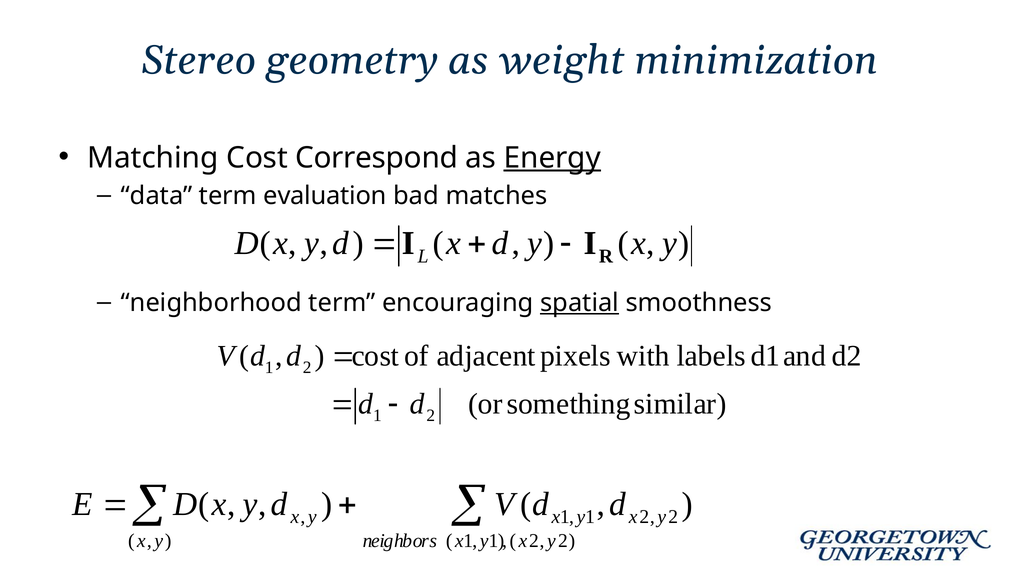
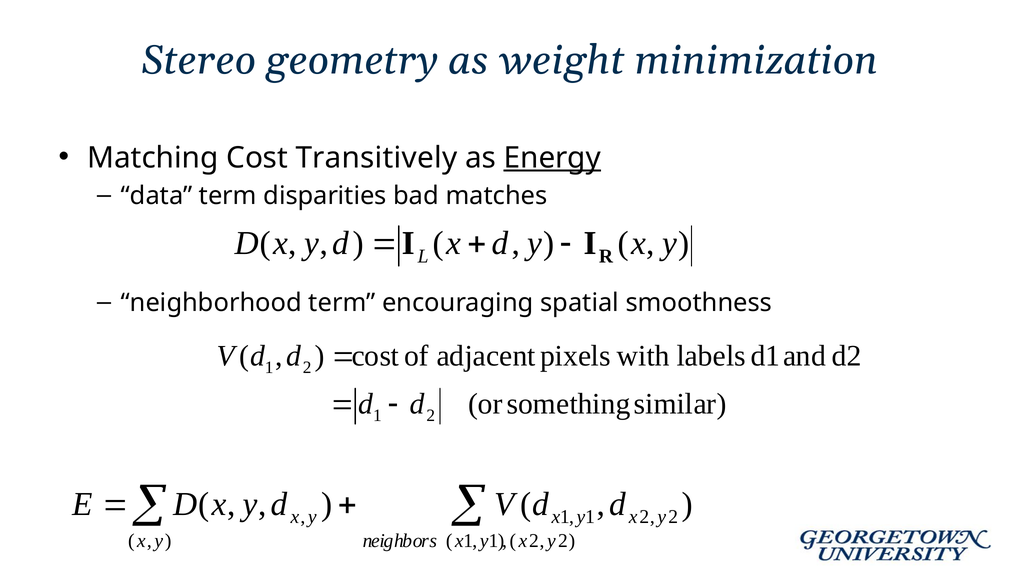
Correspond: Correspond -> Transitively
evaluation: evaluation -> disparities
spatial underline: present -> none
